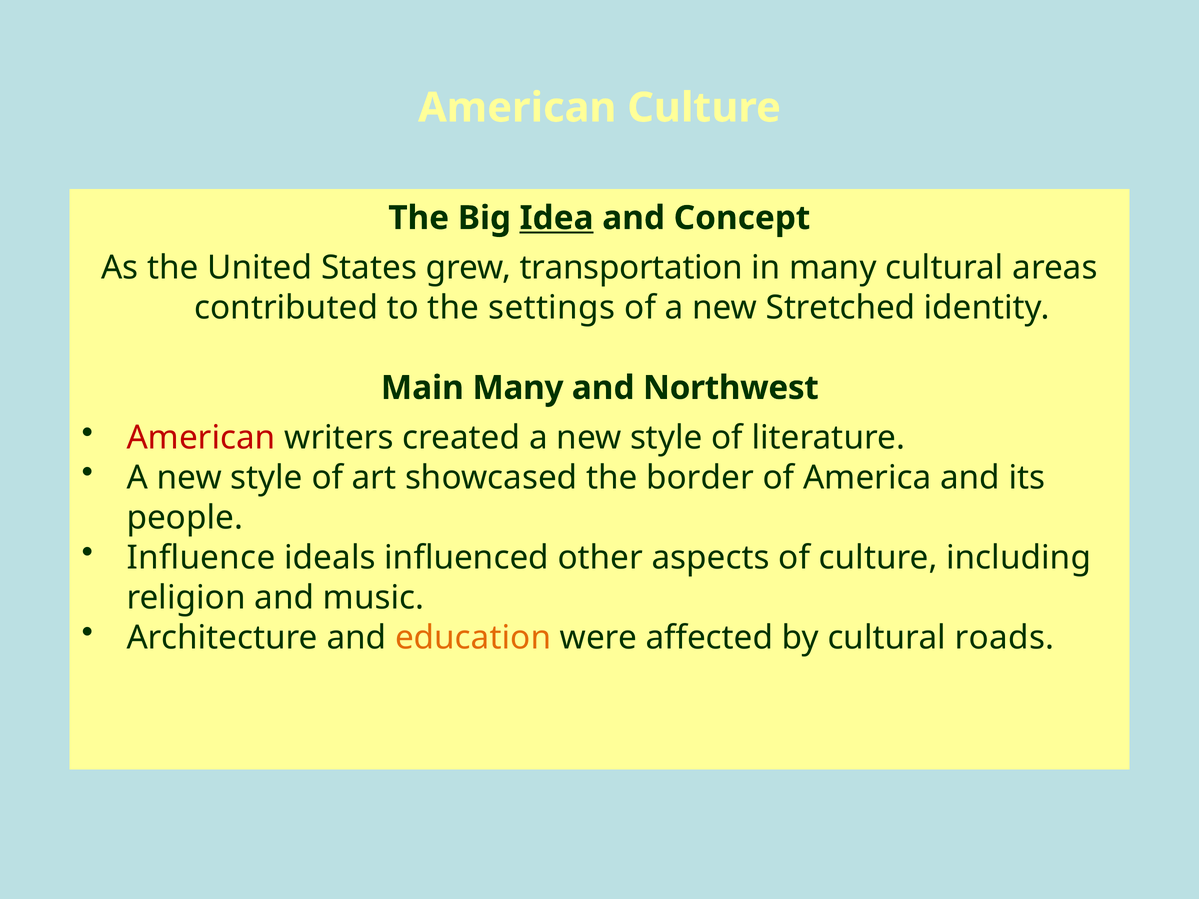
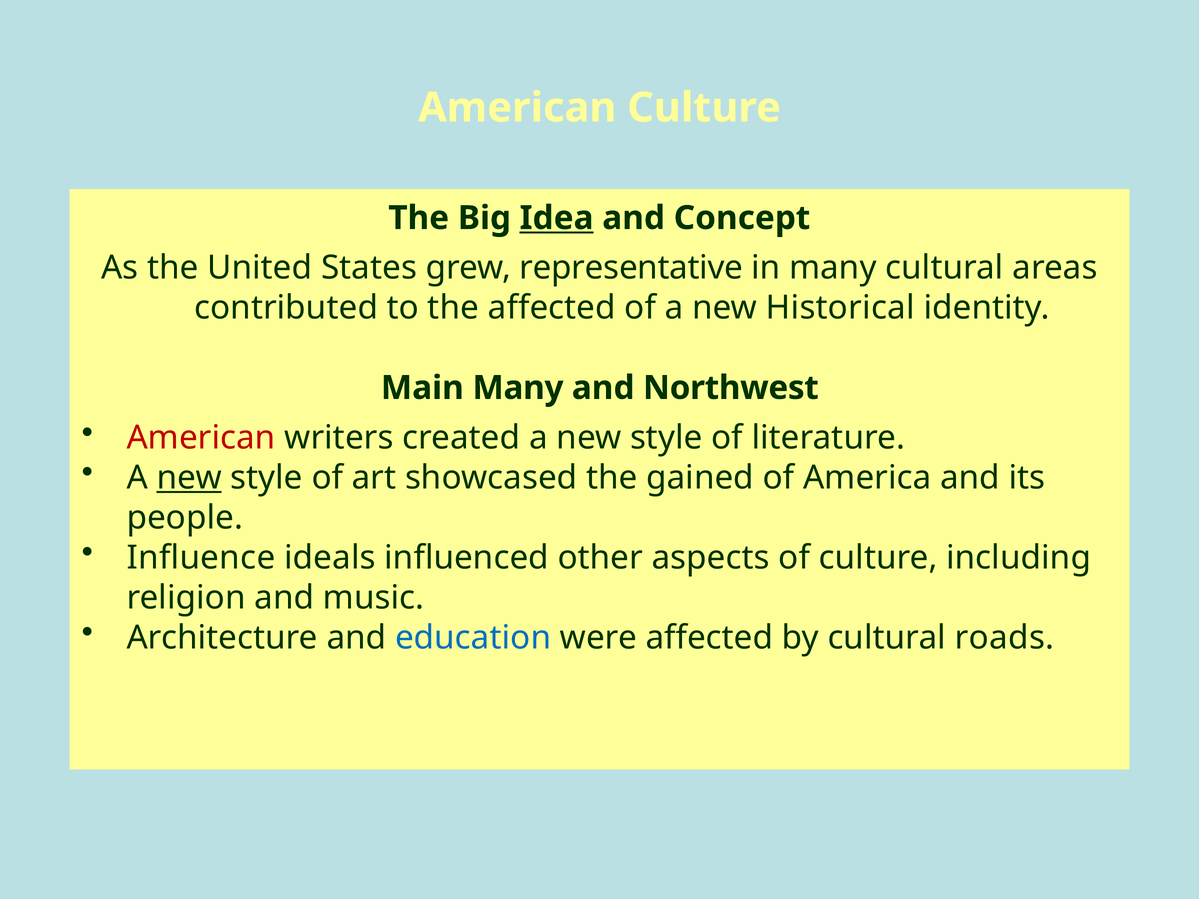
transportation: transportation -> representative
the settings: settings -> affected
Stretched: Stretched -> Historical
new at (189, 478) underline: none -> present
border: border -> gained
education colour: orange -> blue
